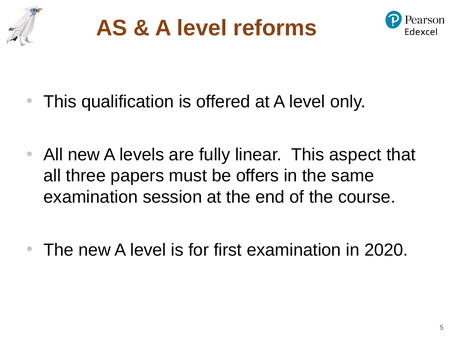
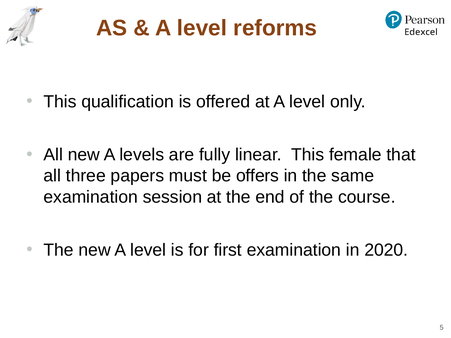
aspect: aspect -> female
